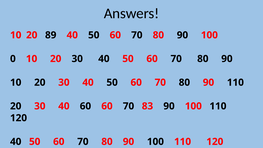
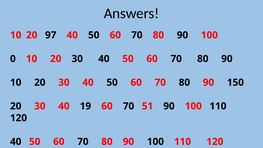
89: 89 -> 97
90 110: 110 -> 150
40 60: 60 -> 19
83: 83 -> 51
